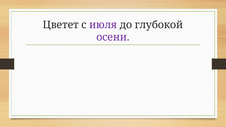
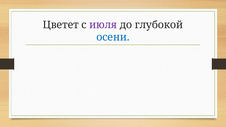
осени colour: purple -> blue
